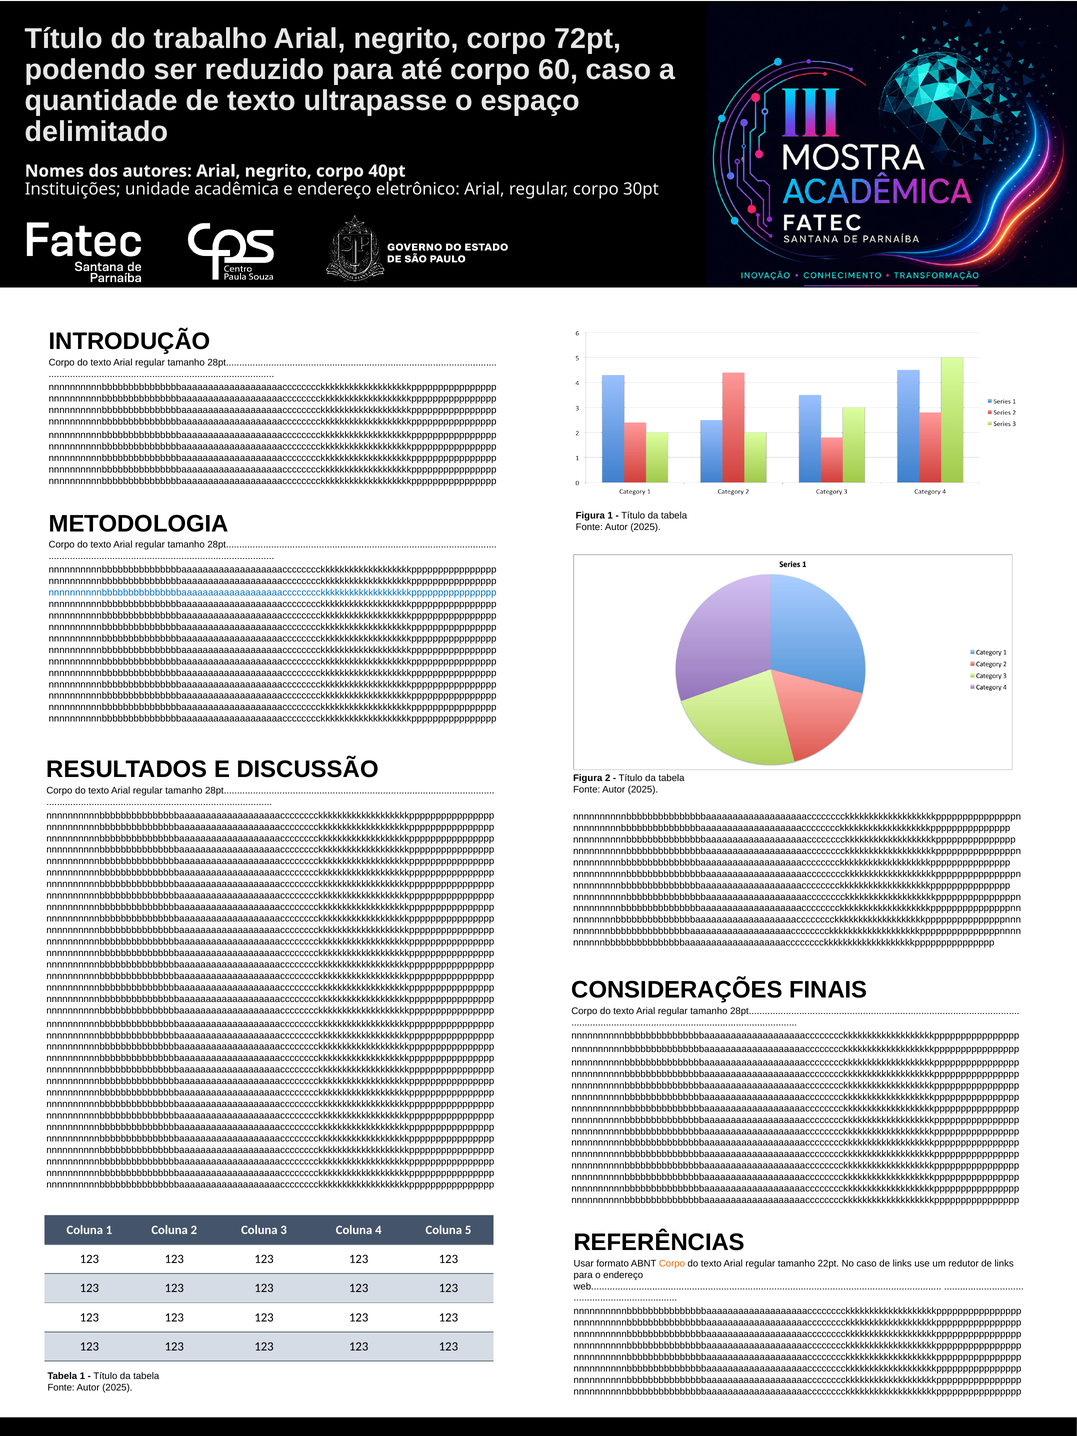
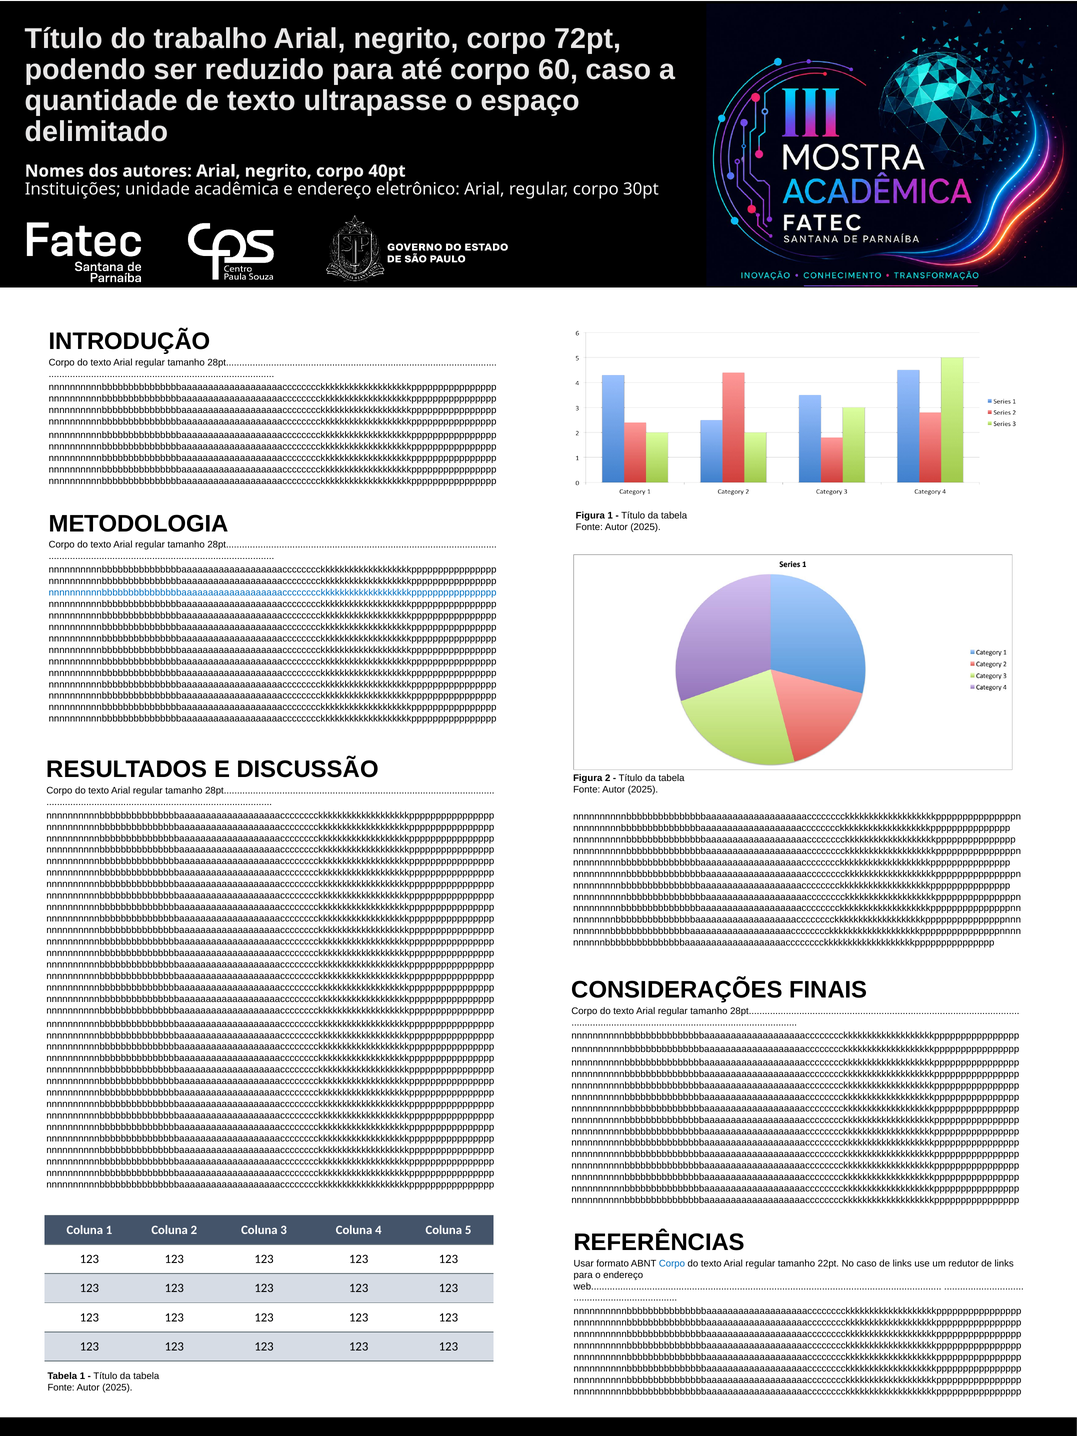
Corpo at (672, 1263) colour: orange -> blue
